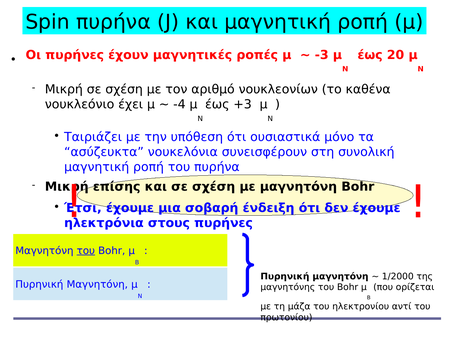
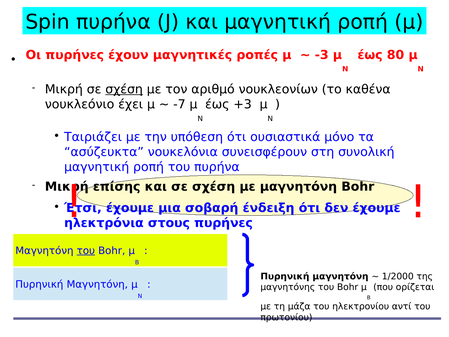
20: 20 -> 80
σχέση at (124, 89) underline: none -> present
-4: -4 -> -7
